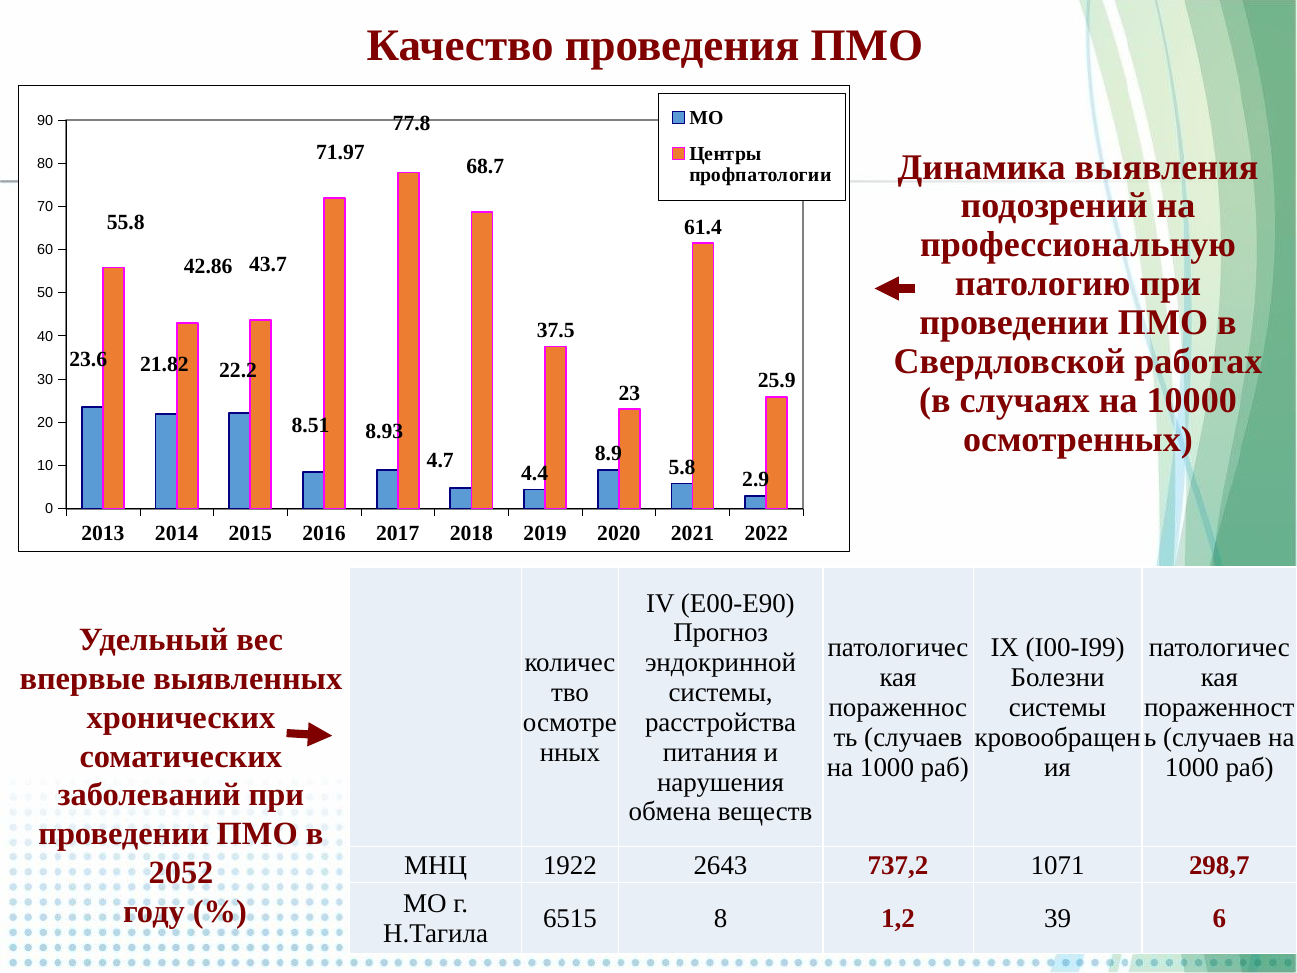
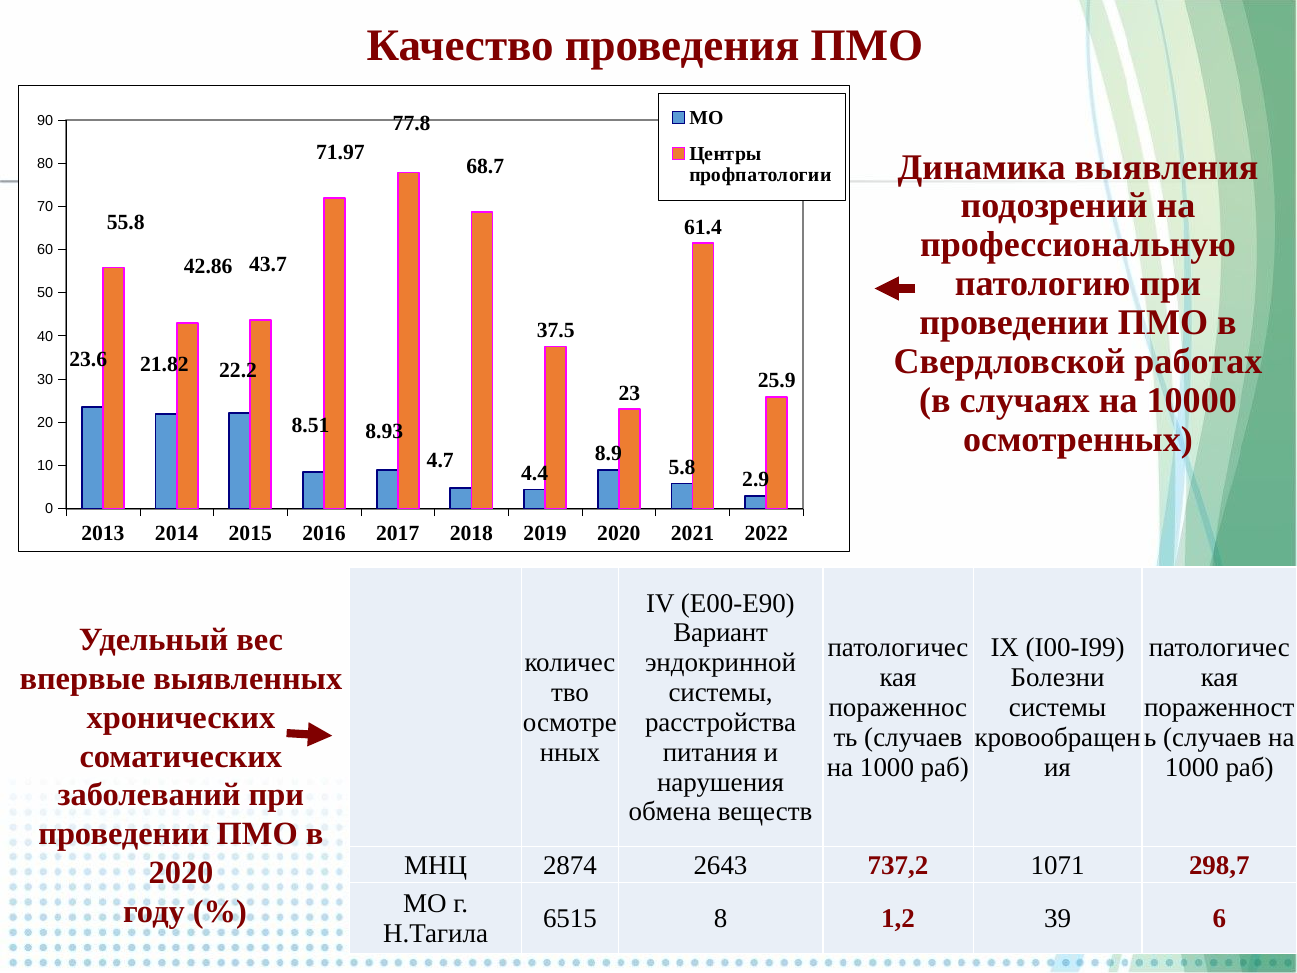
Прогноз: Прогноз -> Вариант
1922: 1922 -> 2874
2052 at (181, 873): 2052 -> 2020
